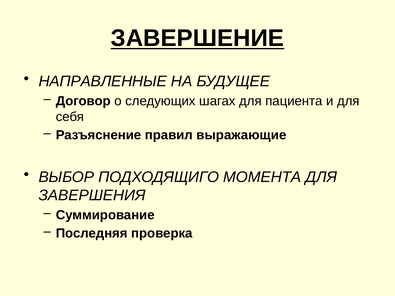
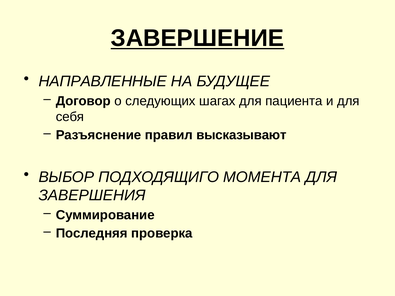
выражающие: выражающие -> высказывают
